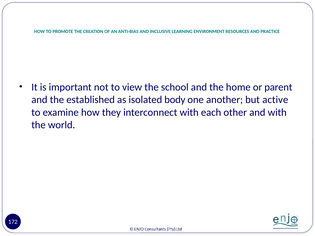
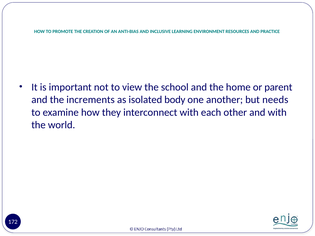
established: established -> increments
active: active -> needs
